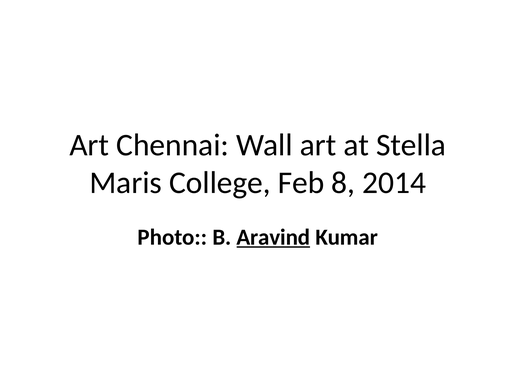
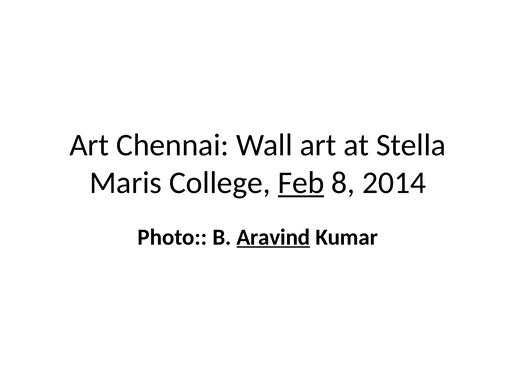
Feb underline: none -> present
